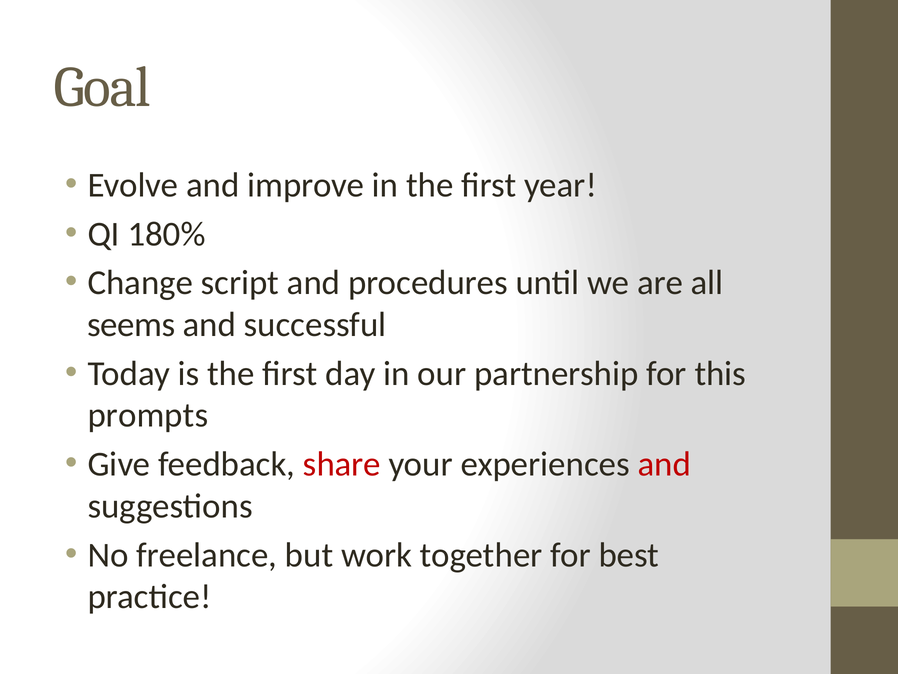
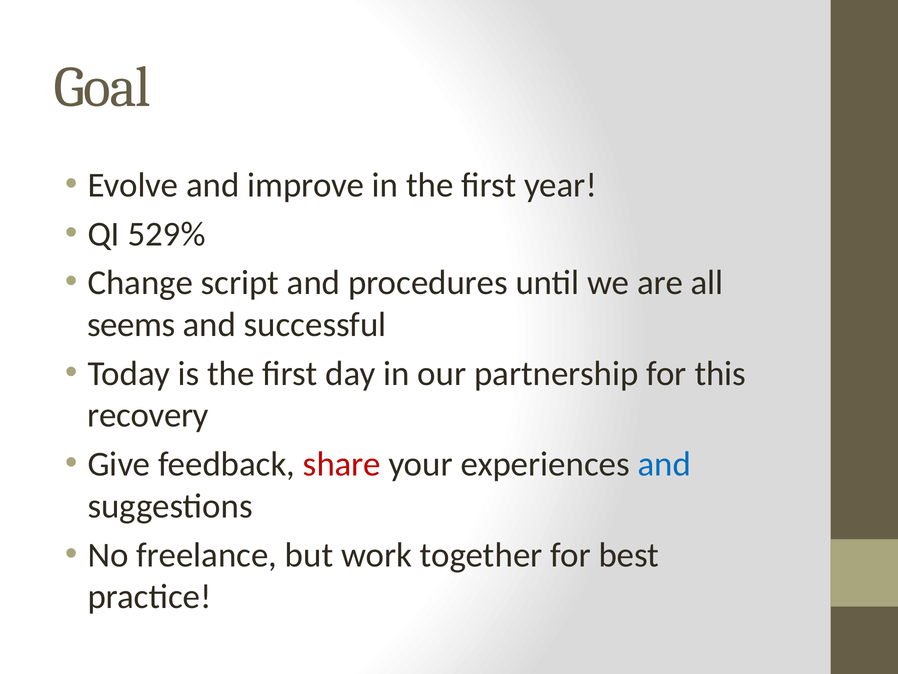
180%: 180% -> 529%
prompts: prompts -> recovery
and at (664, 464) colour: red -> blue
